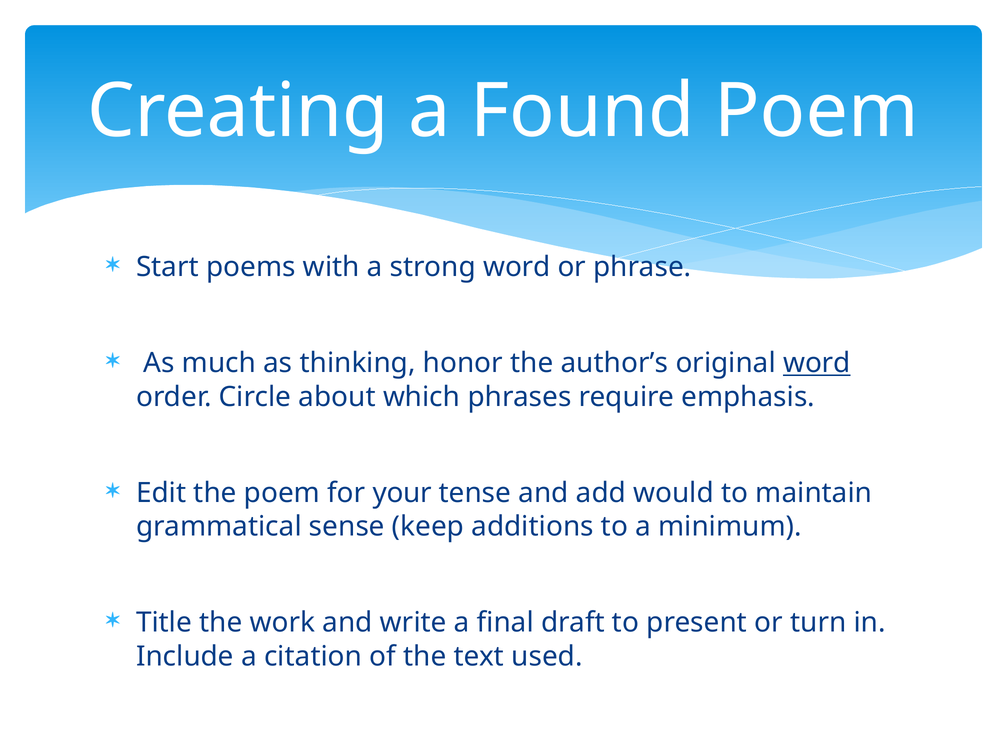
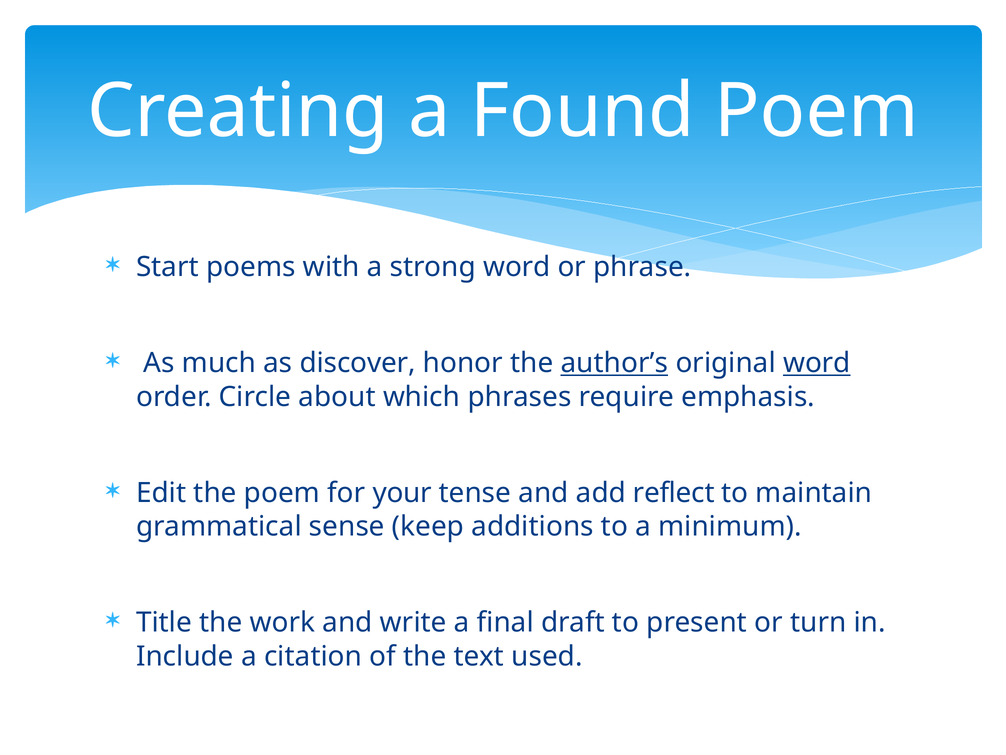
thinking: thinking -> discover
author’s underline: none -> present
would: would -> reflect
